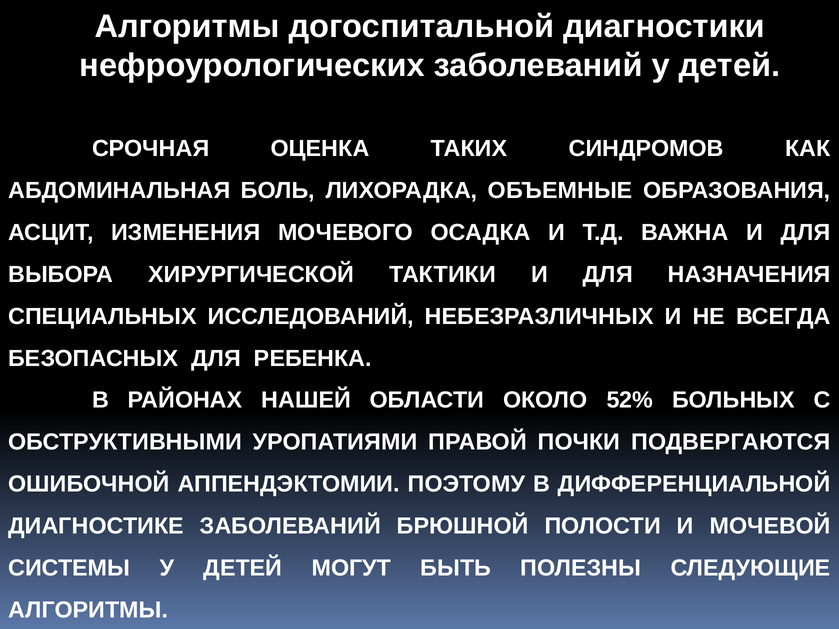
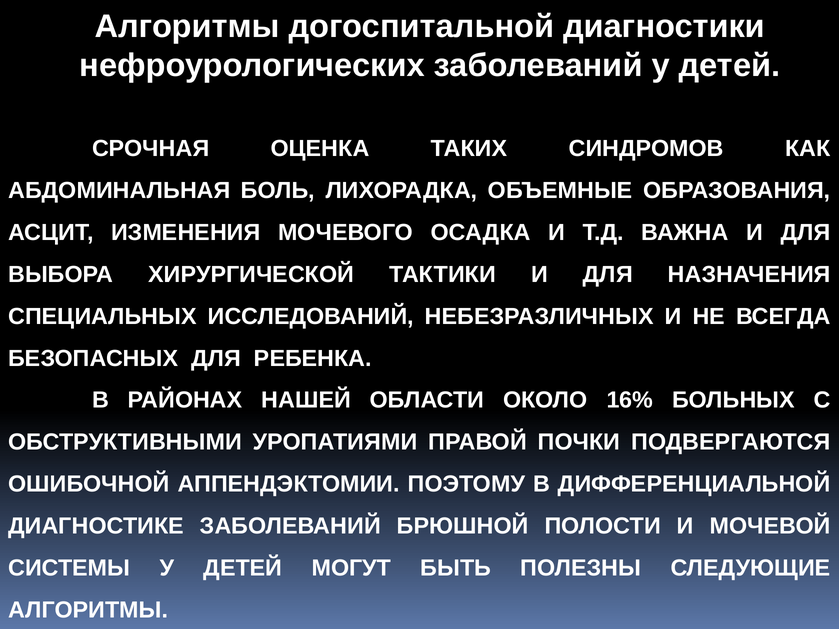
52%: 52% -> 16%
